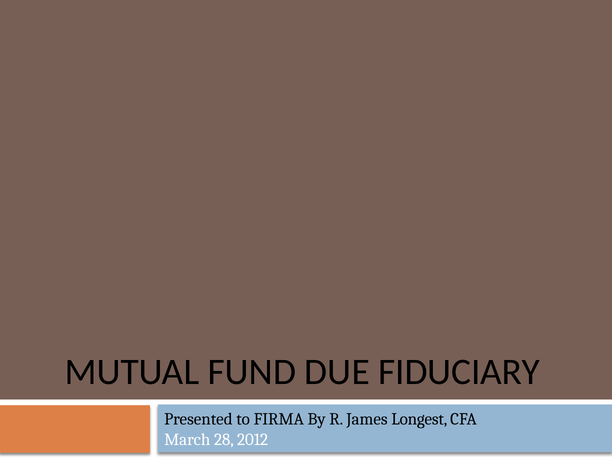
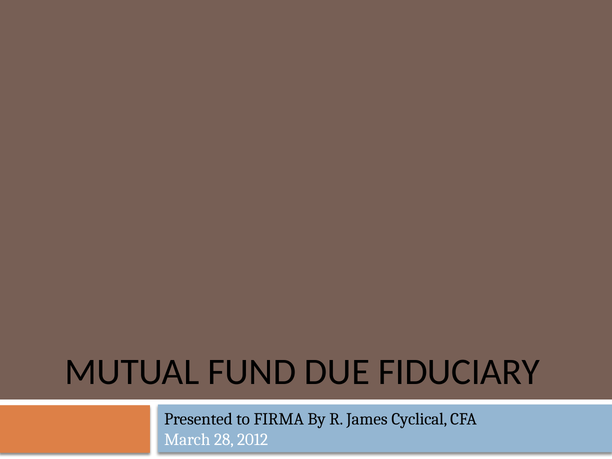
Longest: Longest -> Cyclical
